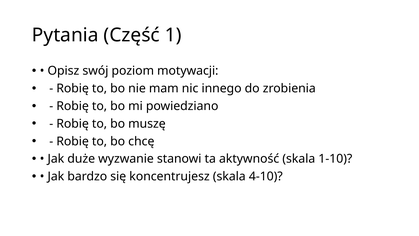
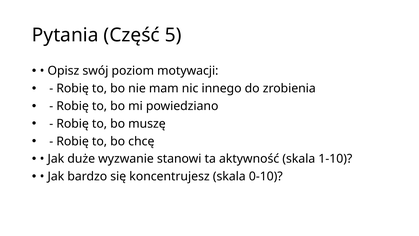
1: 1 -> 5
4-10: 4-10 -> 0-10
